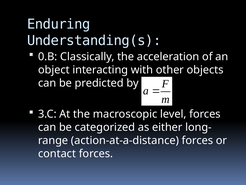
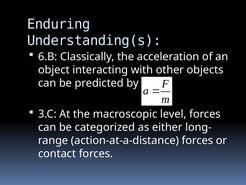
0.B: 0.B -> 6.B
